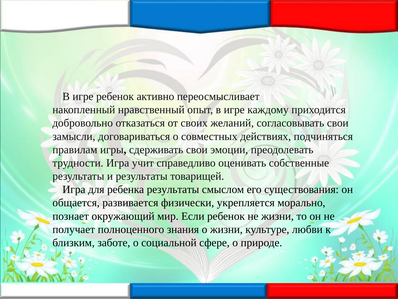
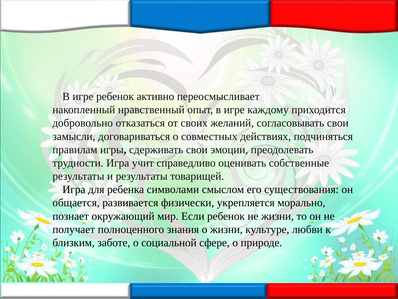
ребенка результаты: результаты -> символами
